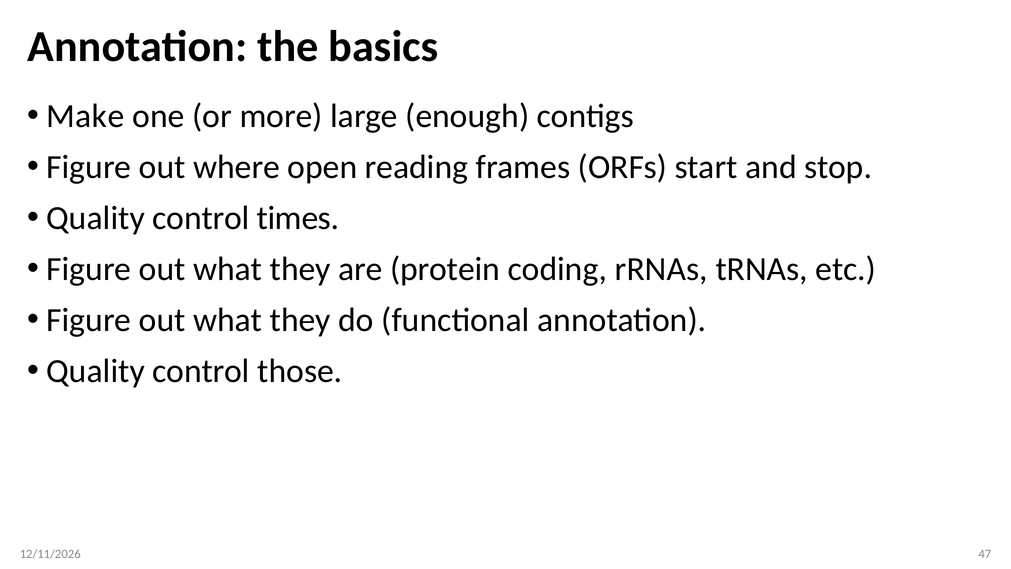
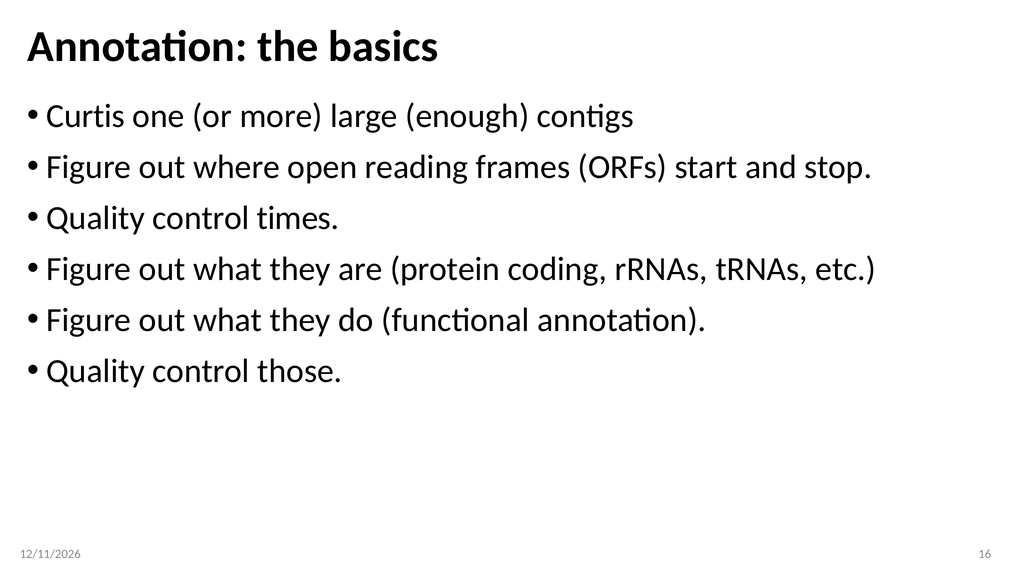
Make: Make -> Curtis
47: 47 -> 16
